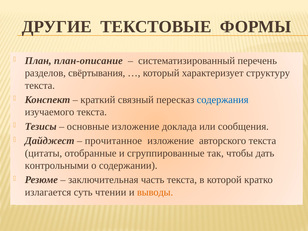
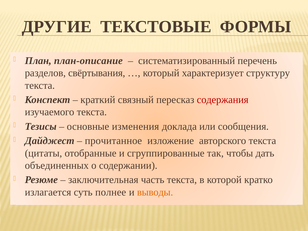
содержания colour: blue -> red
основные изложение: изложение -> изменения
контрольными: контрольными -> объединенных
чтении: чтении -> полнее
